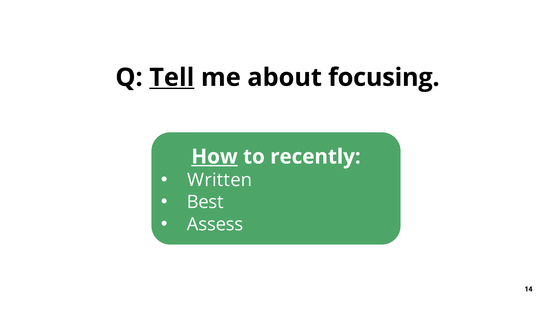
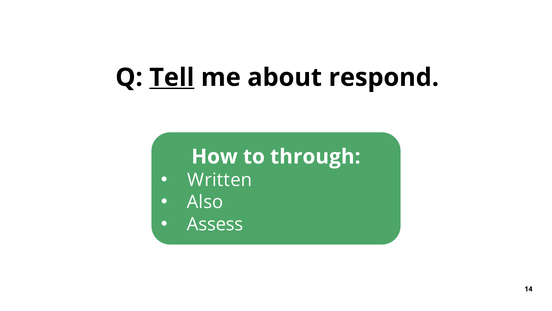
focusing: focusing -> respond
How underline: present -> none
recently: recently -> through
Best: Best -> Also
